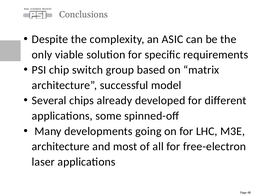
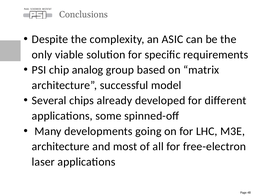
switch: switch -> analog
